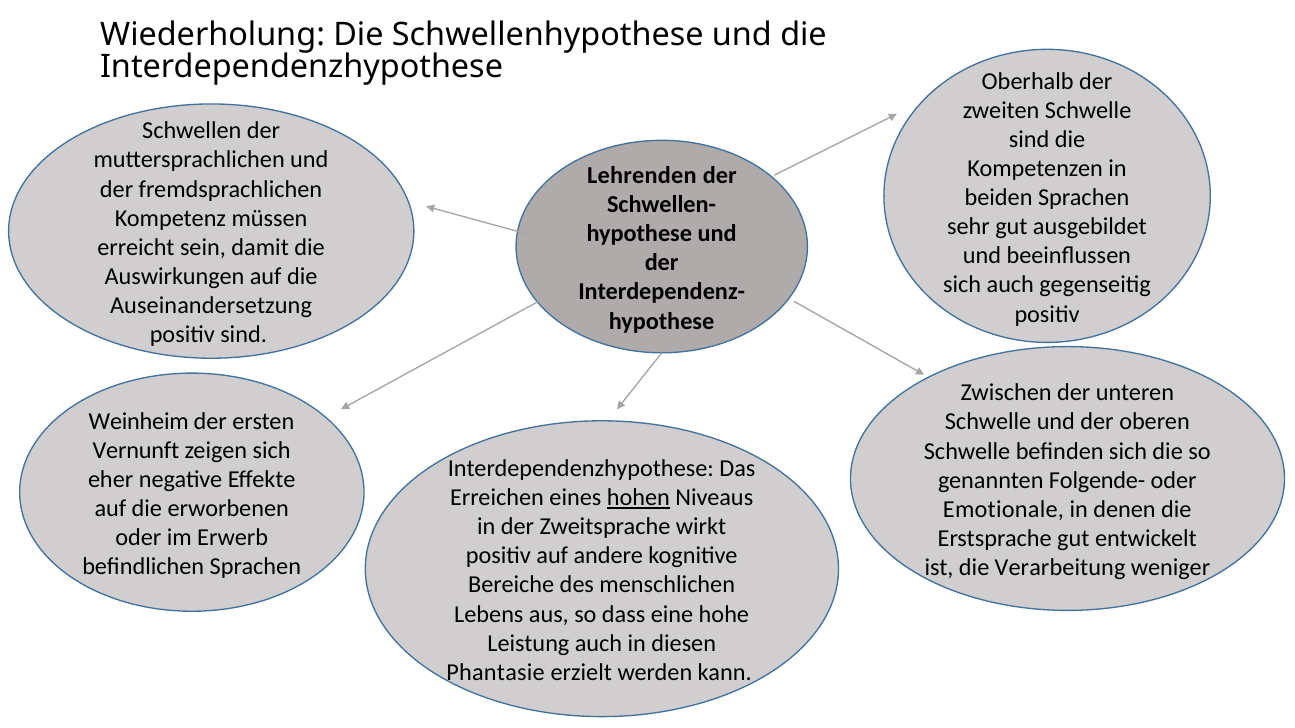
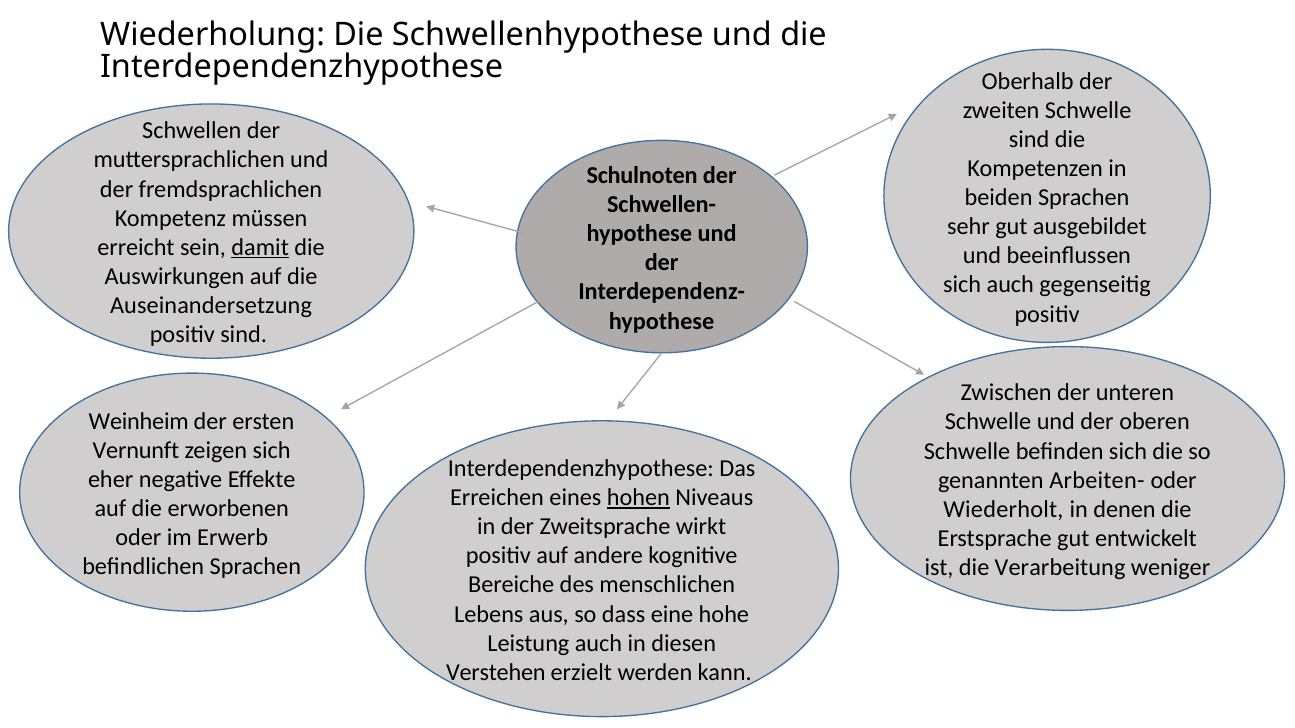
Lehrenden: Lehrenden -> Schulnoten
damit underline: none -> present
Folgende-: Folgende- -> Arbeiten-
Emotionale: Emotionale -> Wiederholt
Phantasie: Phantasie -> Verstehen
